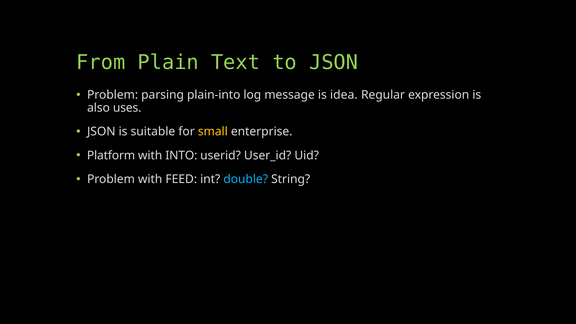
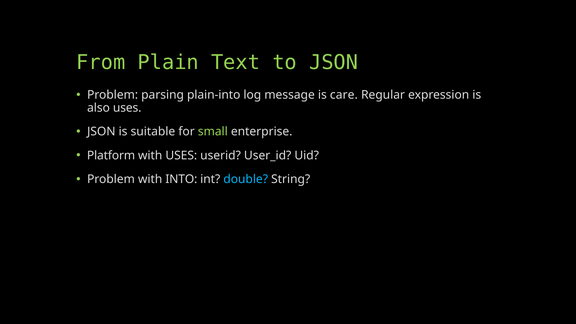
idea: idea -> care
small colour: yellow -> light green
with INTO: INTO -> USES
FEED: FEED -> INTO
